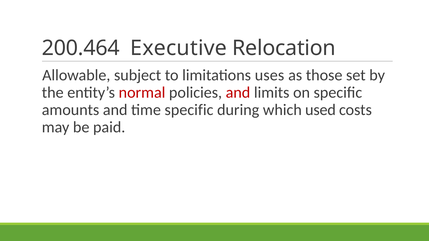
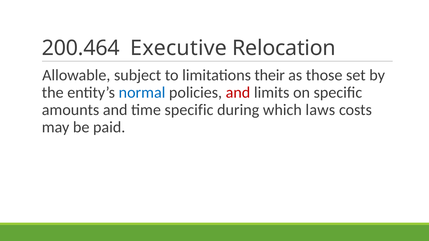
uses: uses -> their
normal colour: red -> blue
used: used -> laws
